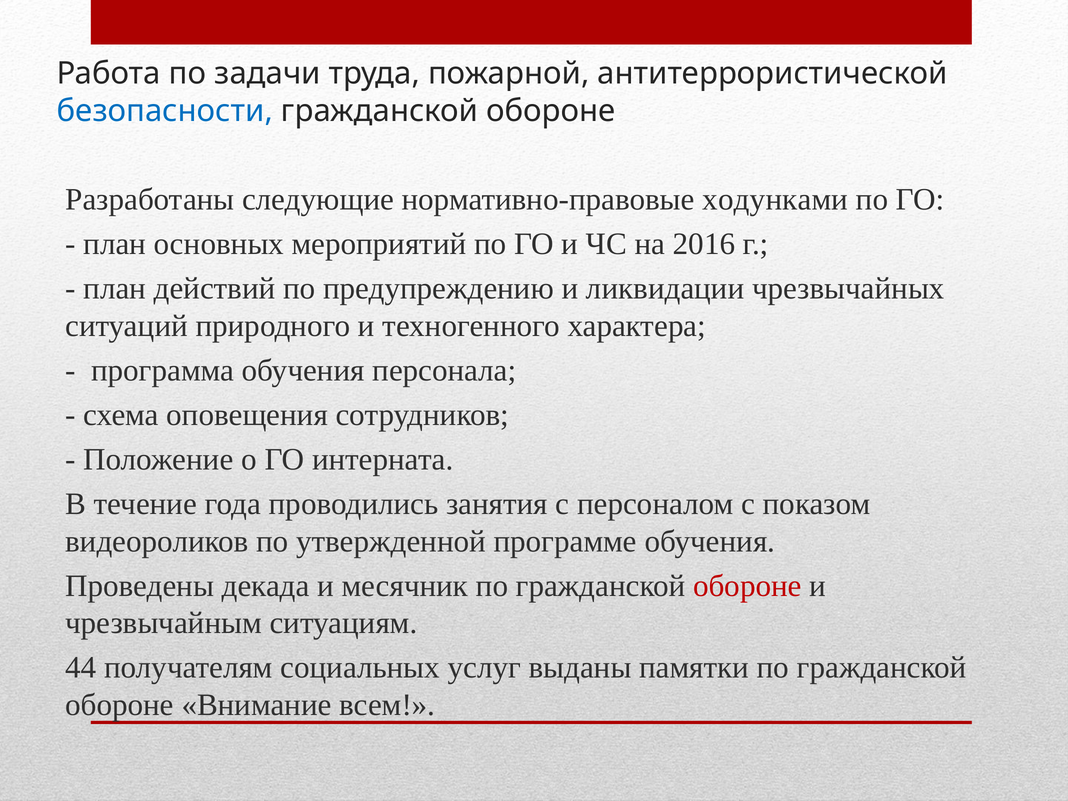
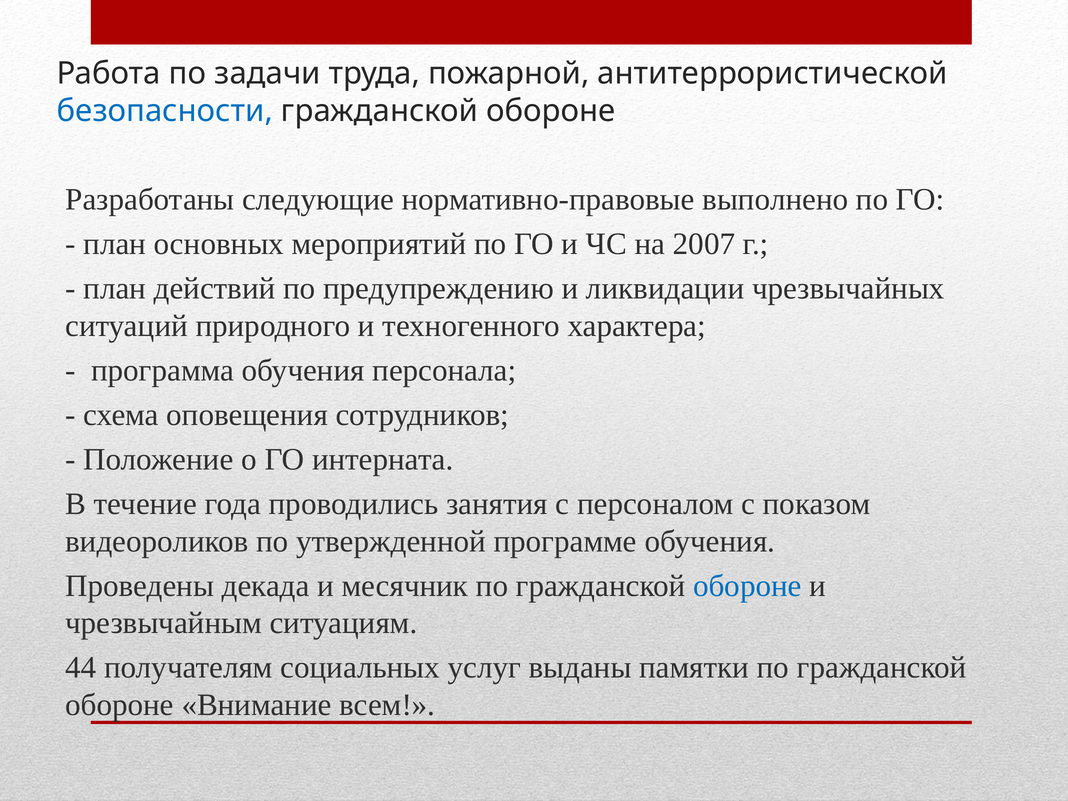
ходунками: ходунками -> выполнено
2016: 2016 -> 2007
обороне at (747, 586) colour: red -> blue
